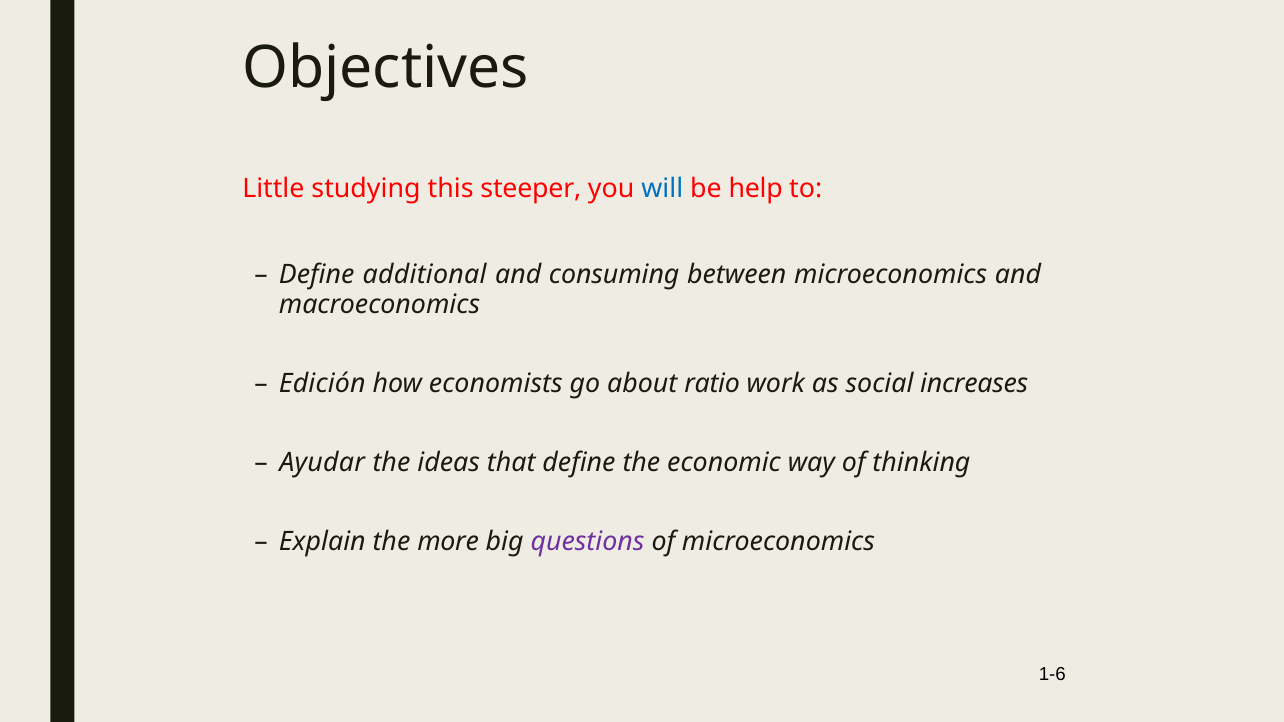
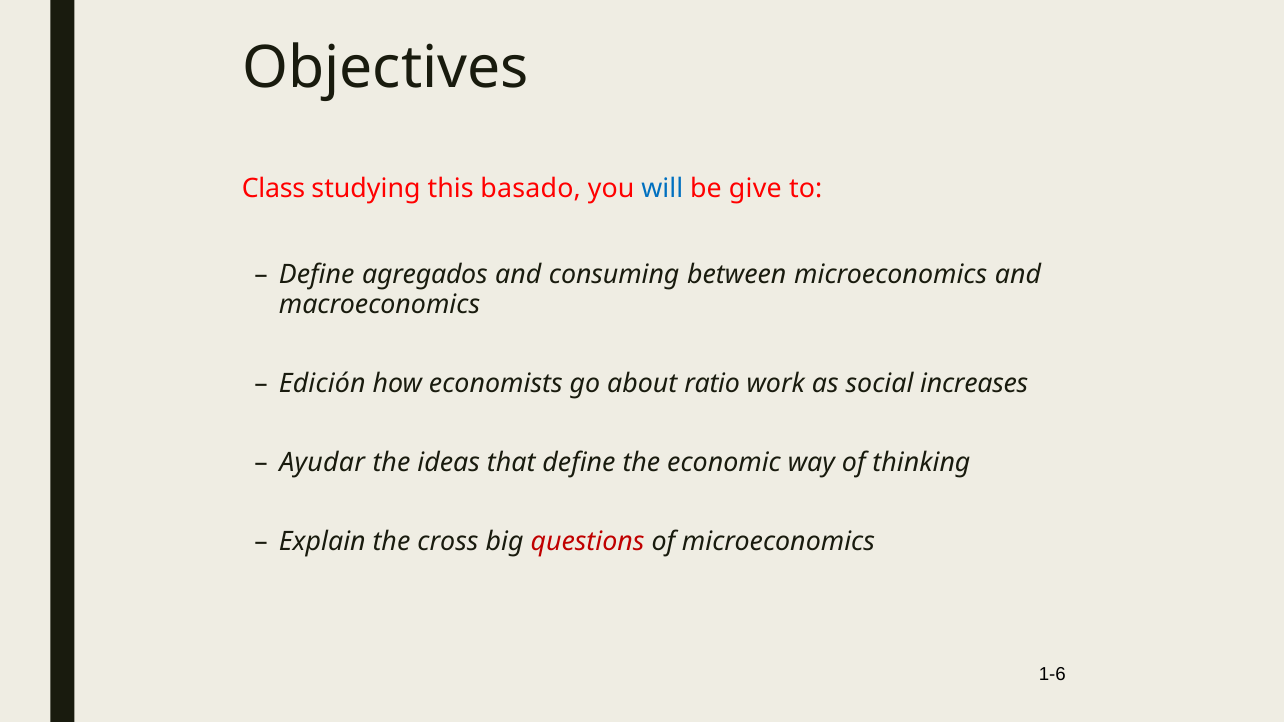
Little: Little -> Class
steeper: steeper -> basado
help: help -> give
additional: additional -> agregados
more: more -> cross
questions colour: purple -> red
